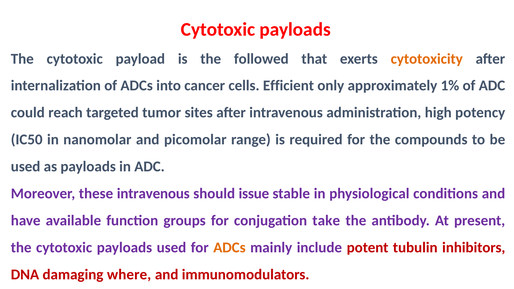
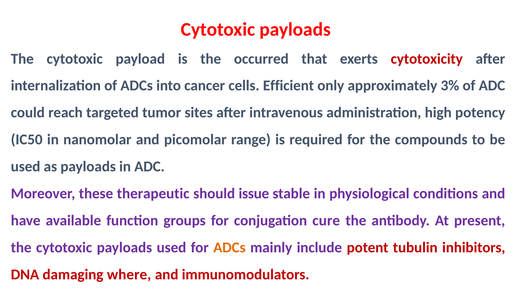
followed: followed -> occurred
cytotoxicity colour: orange -> red
1%: 1% -> 3%
these intravenous: intravenous -> therapeutic
take: take -> cure
